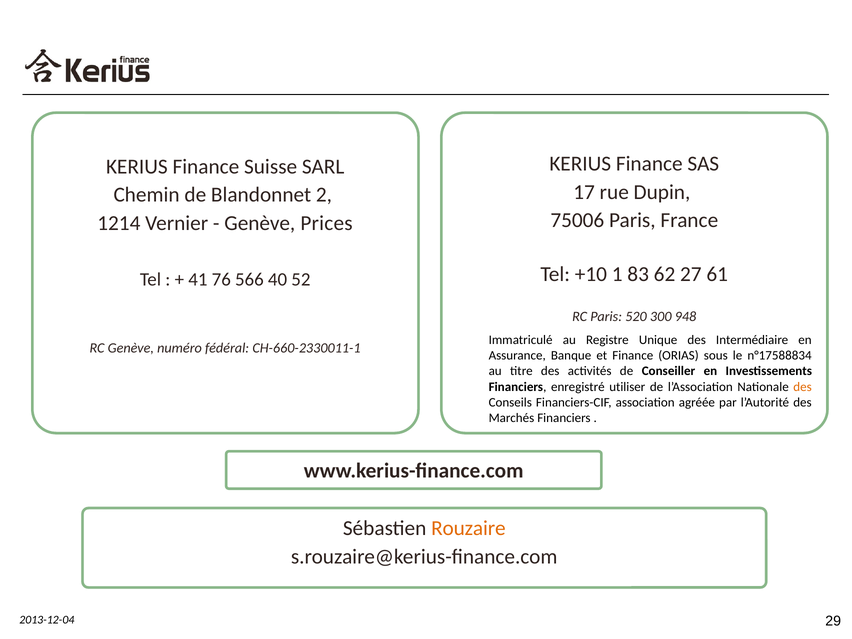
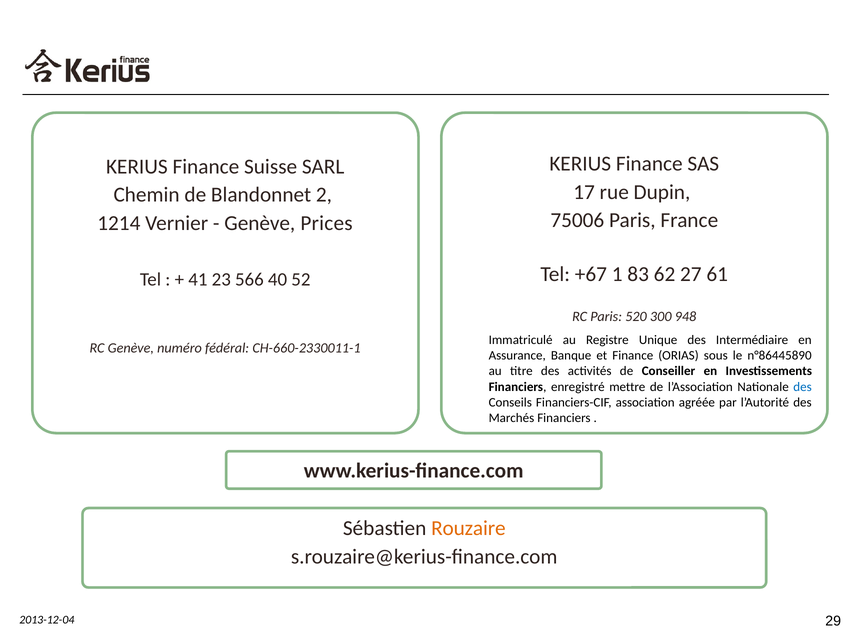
+10: +10 -> +67
76: 76 -> 23
n°17588834: n°17588834 -> n°86445890
utiliser: utiliser -> mettre
des at (803, 387) colour: orange -> blue
